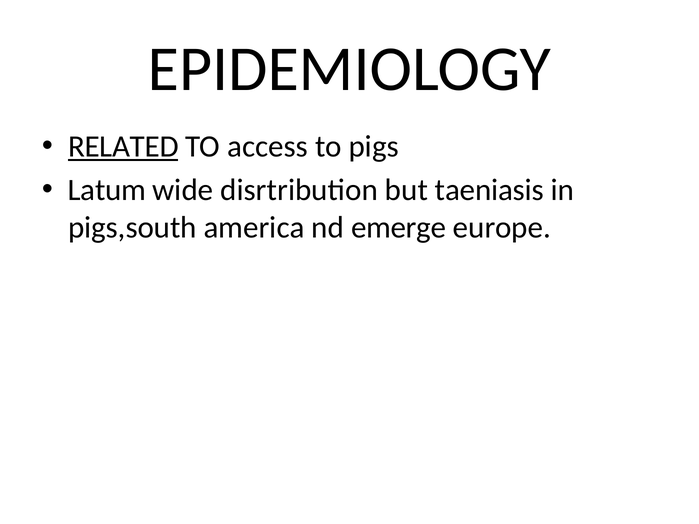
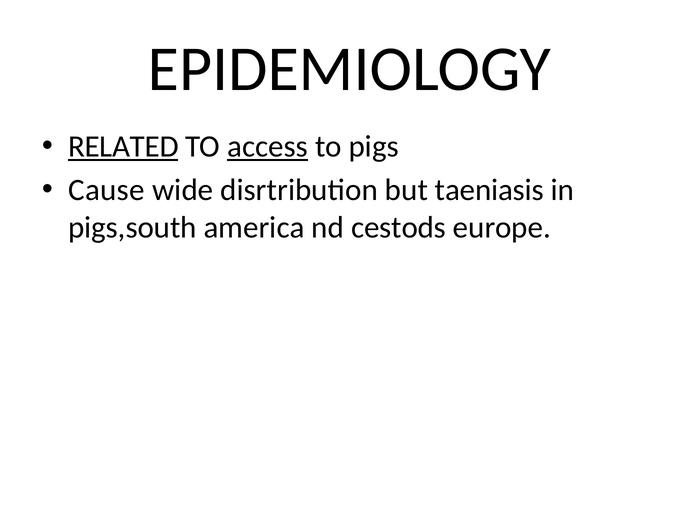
access underline: none -> present
Latum: Latum -> Cause
emerge: emerge -> cestods
